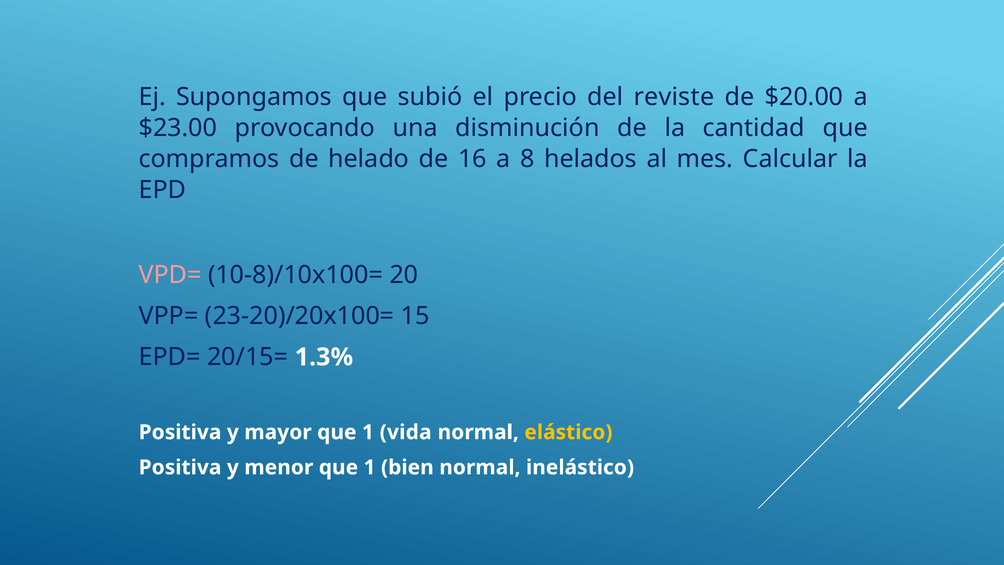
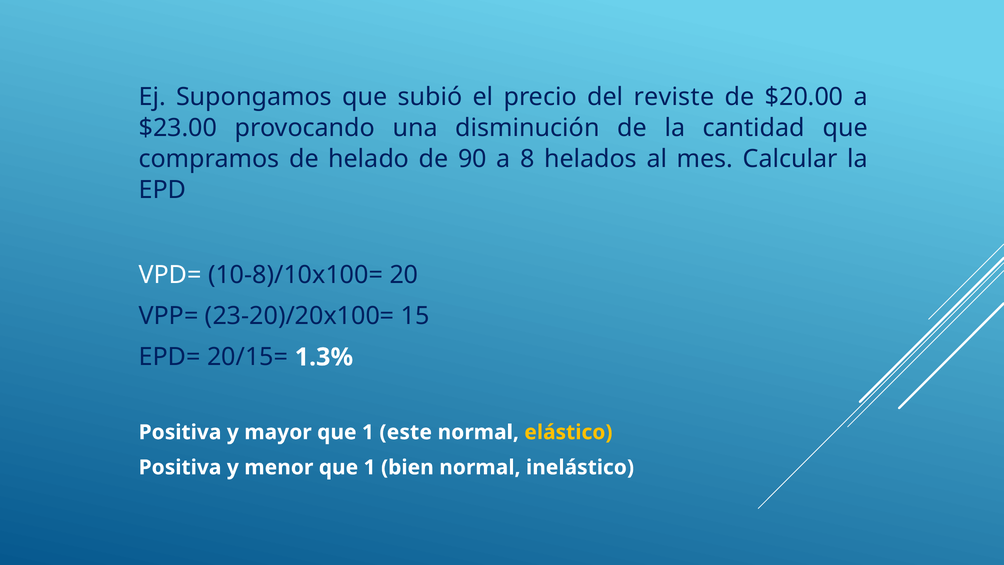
16: 16 -> 90
VPD= colour: pink -> white
vida: vida -> este
